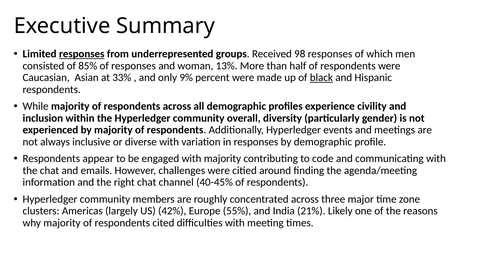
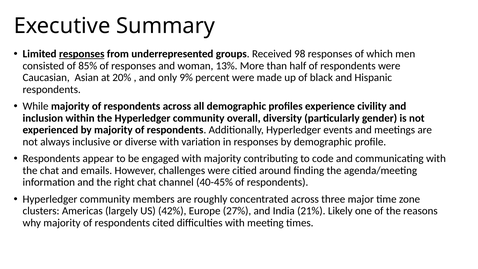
33%: 33% -> 20%
black underline: present -> none
55%: 55% -> 27%
